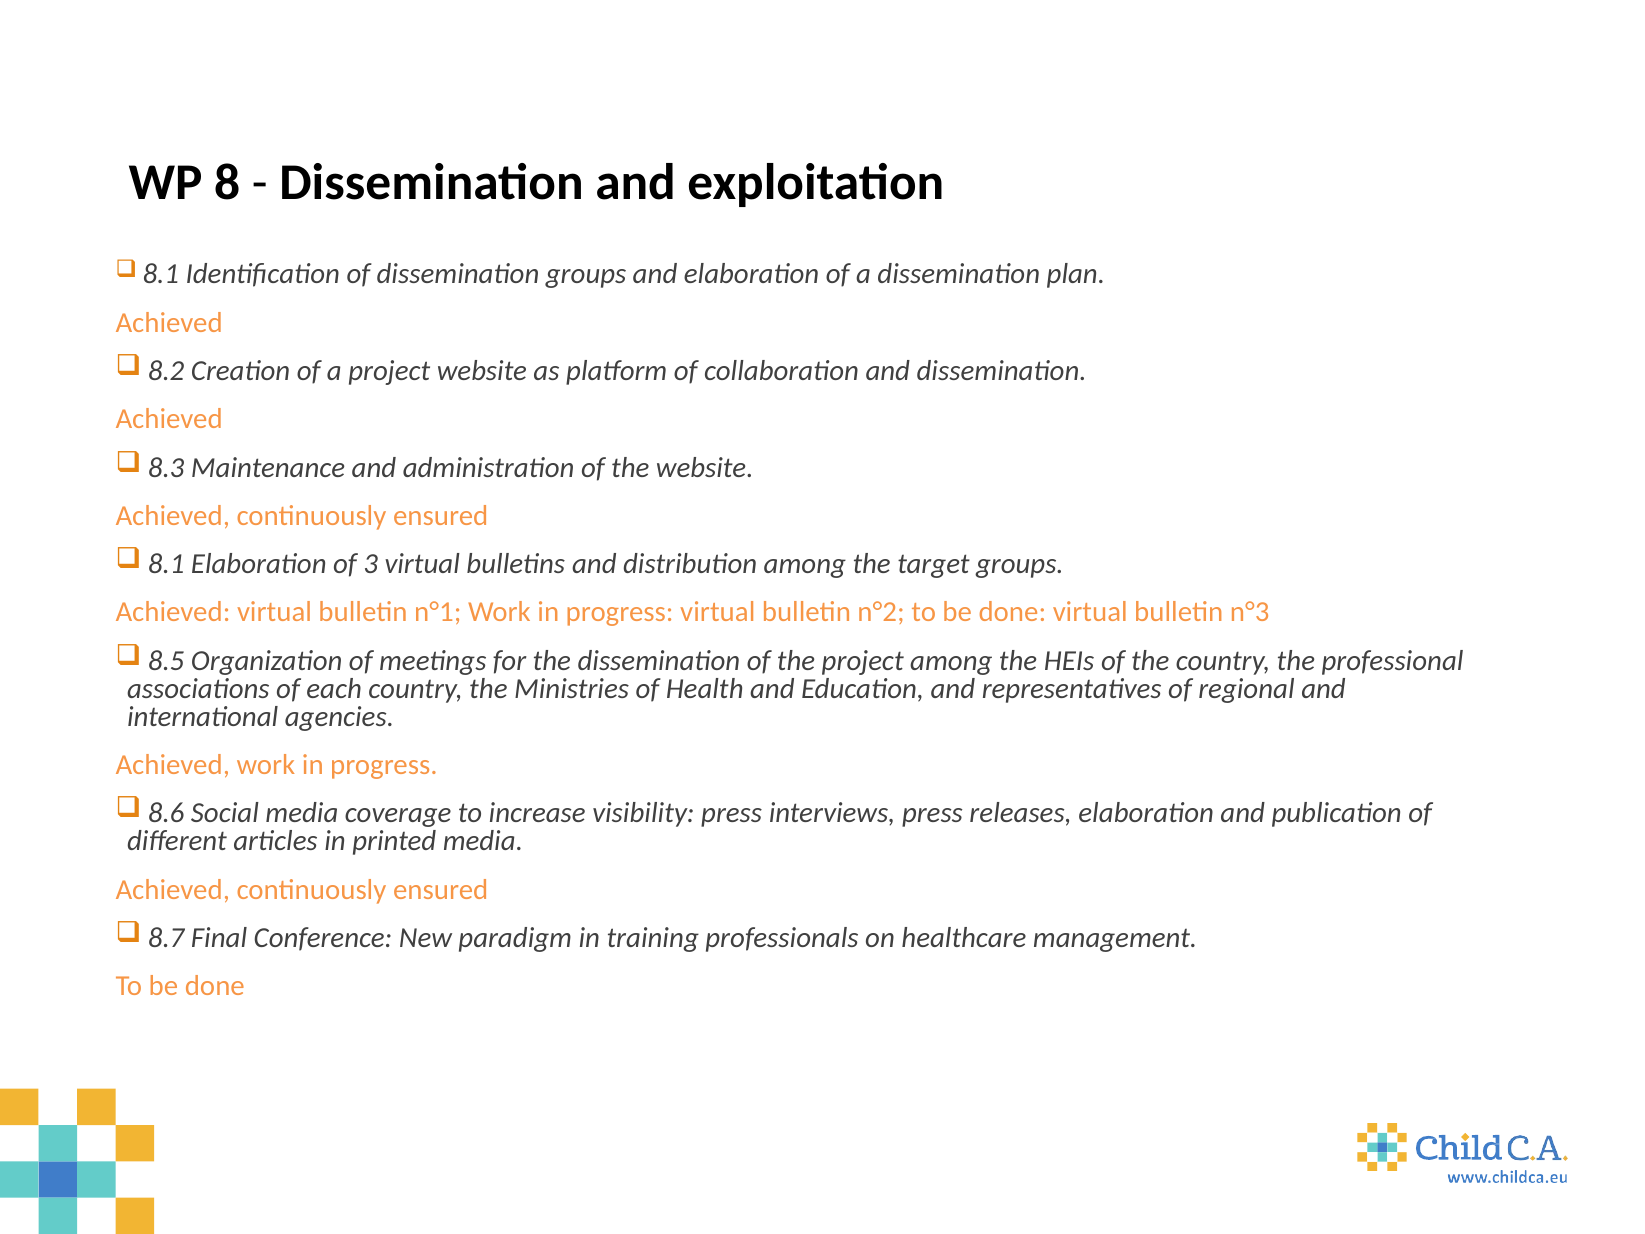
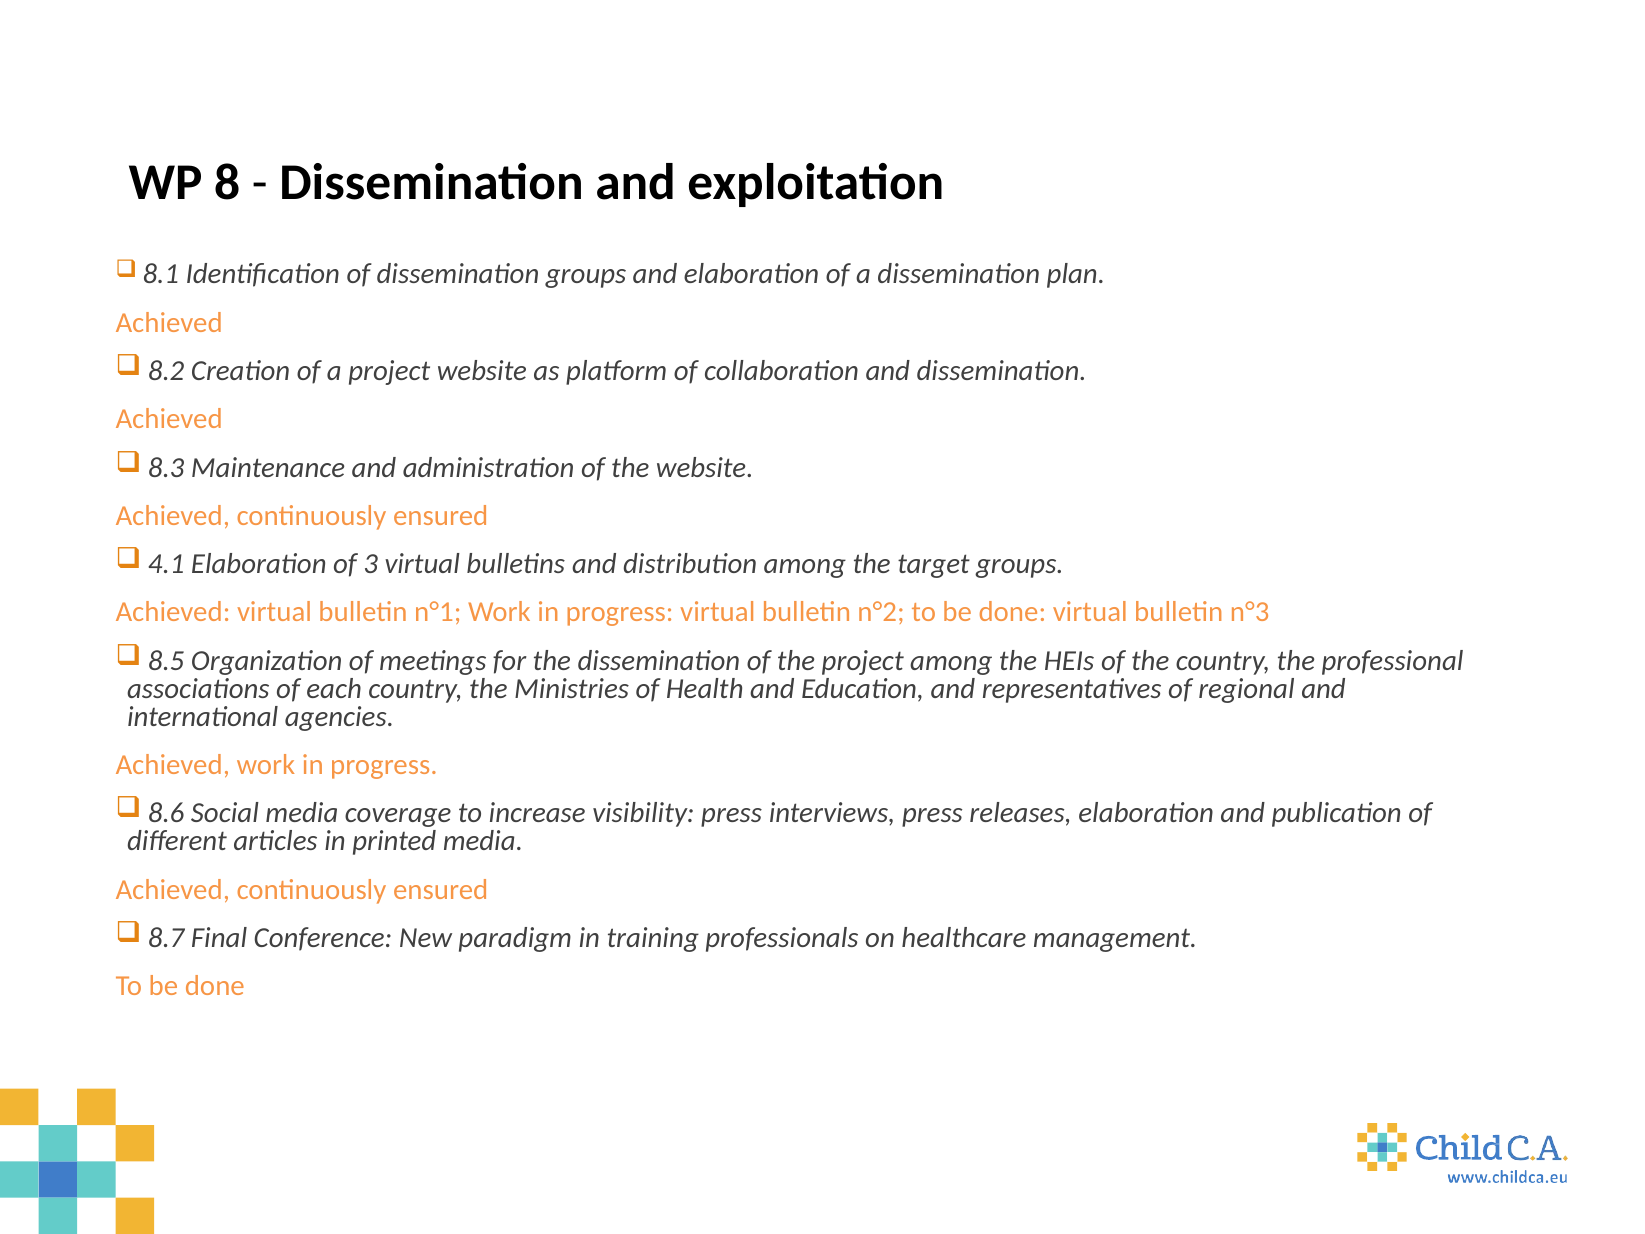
8.1 at (166, 564): 8.1 -> 4.1
